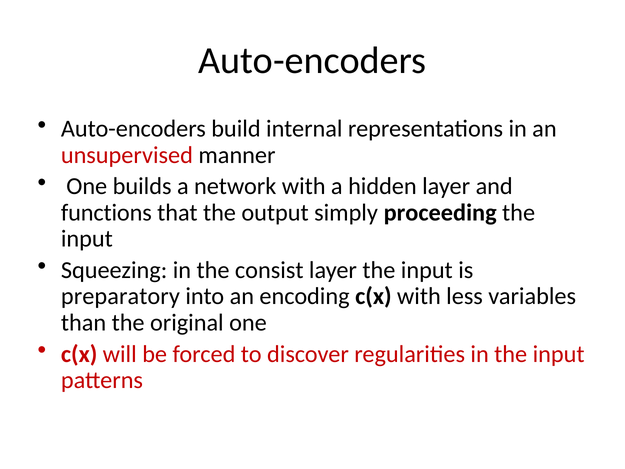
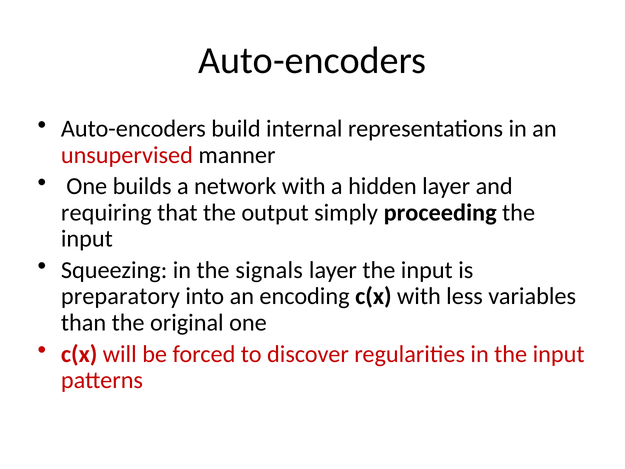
functions: functions -> requiring
consist: consist -> signals
